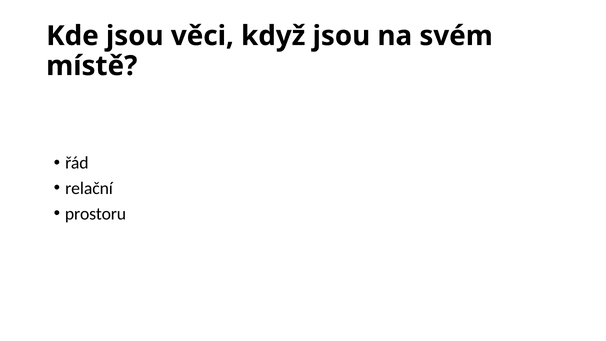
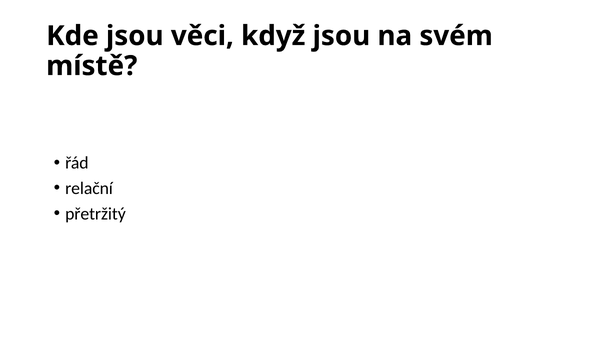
prostoru: prostoru -> přetržitý
